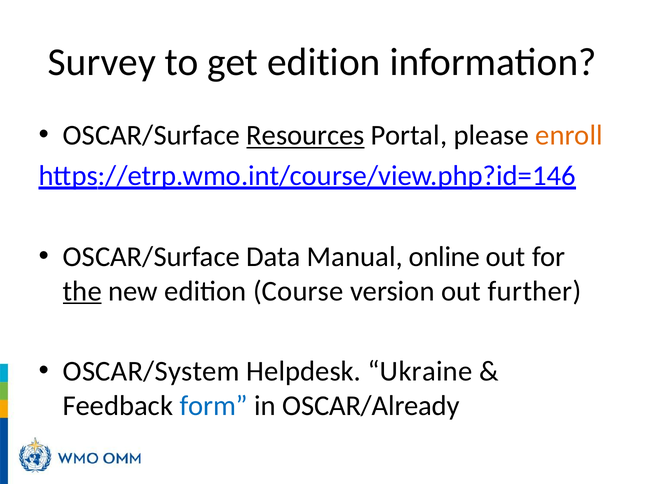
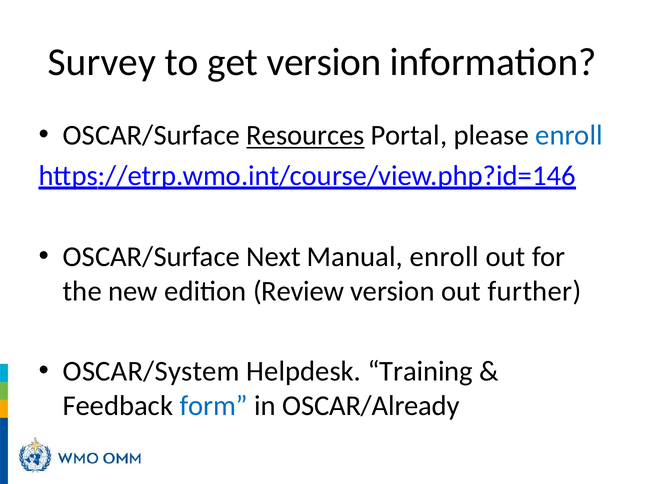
get edition: edition -> version
enroll at (569, 135) colour: orange -> blue
Data: Data -> Next
Manual online: online -> enroll
the underline: present -> none
Course: Course -> Review
Ukraine: Ukraine -> Training
